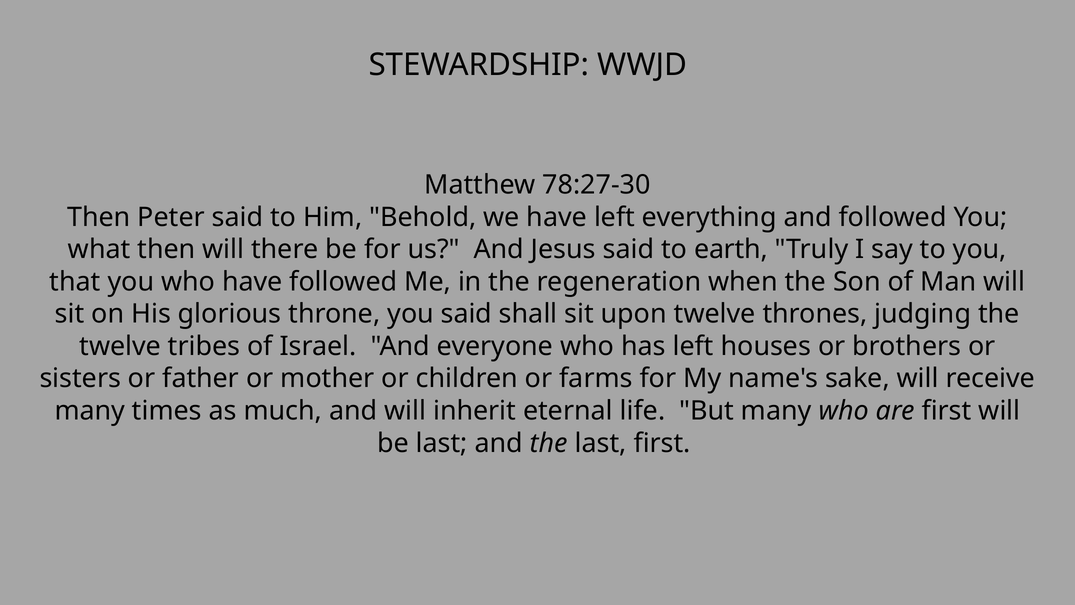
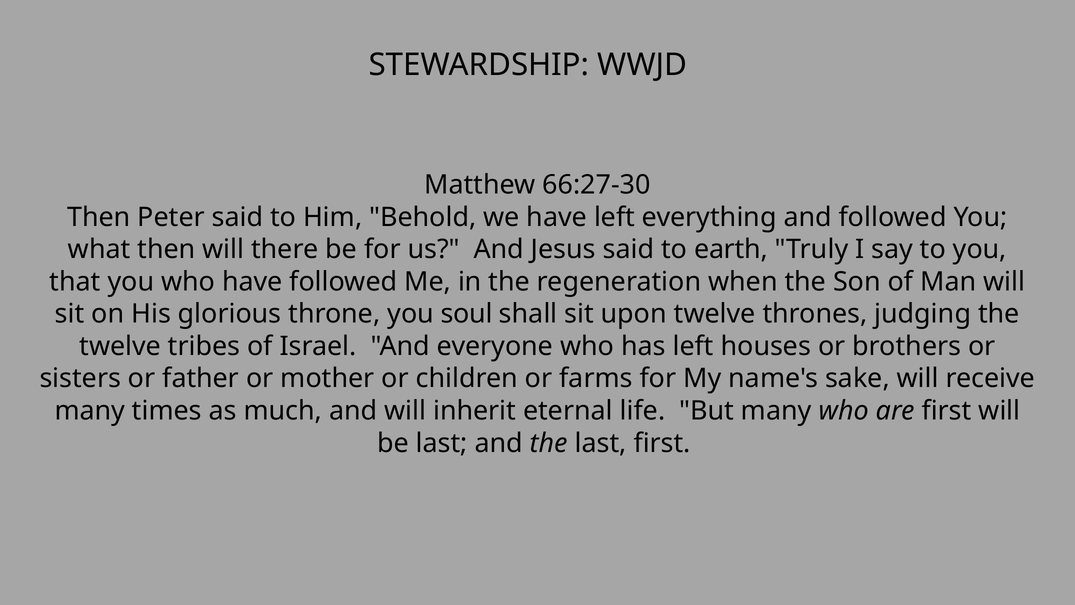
78:27-30: 78:27-30 -> 66:27-30
you said: said -> soul
